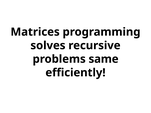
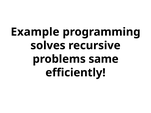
Matrices: Matrices -> Example
